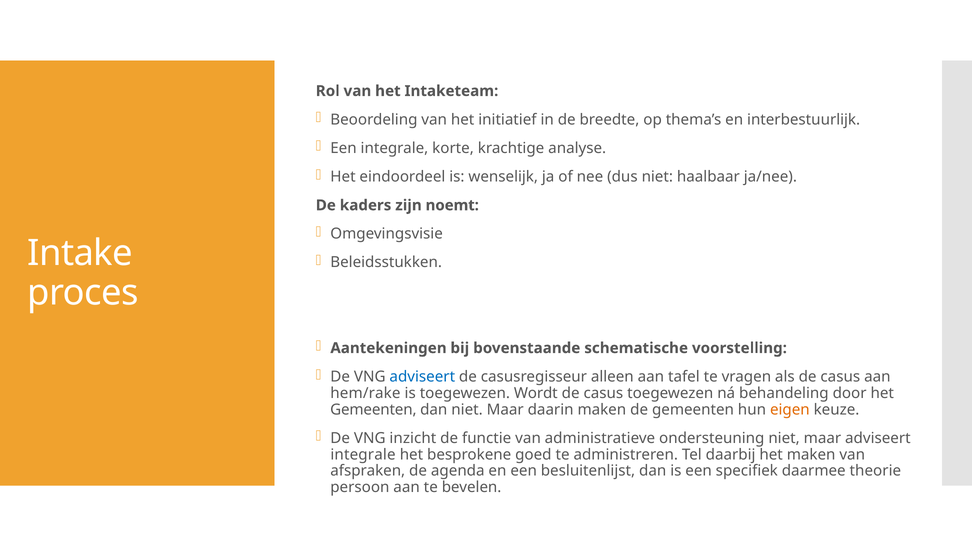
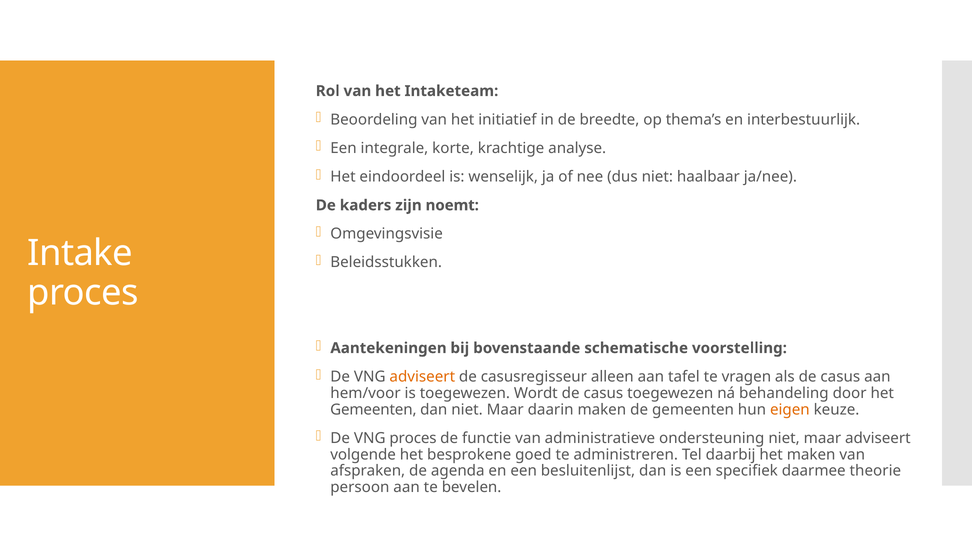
adviseert at (422, 377) colour: blue -> orange
hem/rake: hem/rake -> hem/voor
VNG inzicht: inzicht -> proces
integrale at (363, 454): integrale -> volgende
